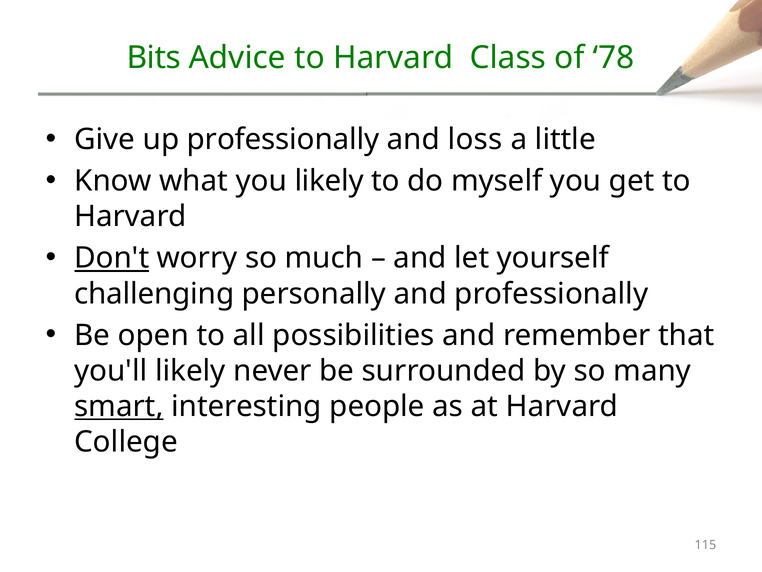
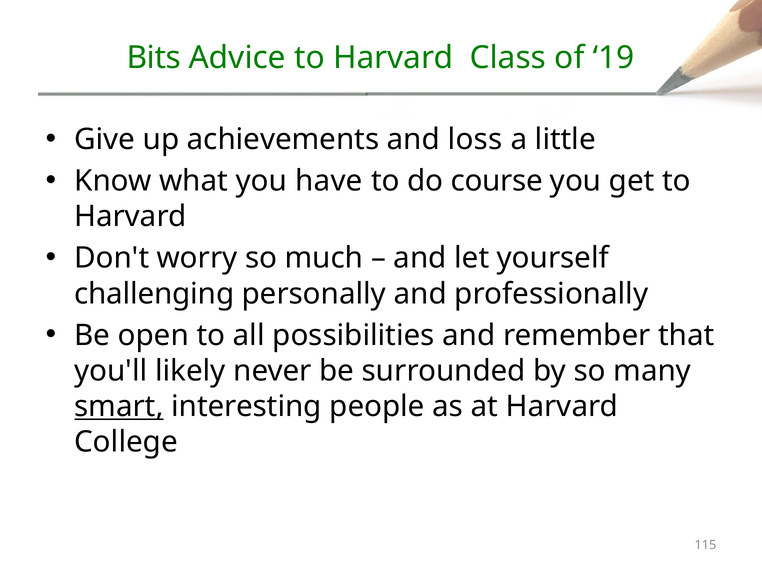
78: 78 -> 19
up professionally: professionally -> achievements
you likely: likely -> have
myself: myself -> course
Don't underline: present -> none
